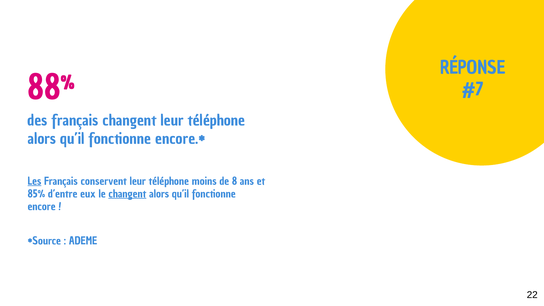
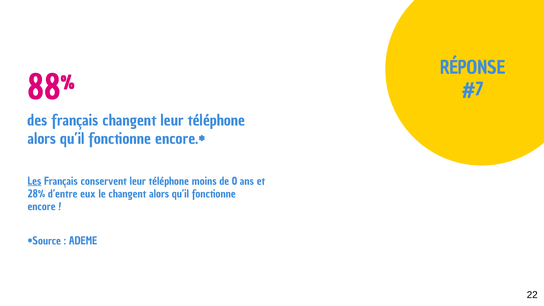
8: 8 -> 0
85%: 85% -> 28%
changent at (127, 194) underline: present -> none
